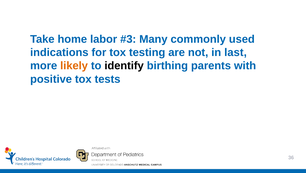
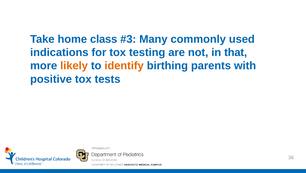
labor: labor -> class
last: last -> that
identify colour: black -> orange
